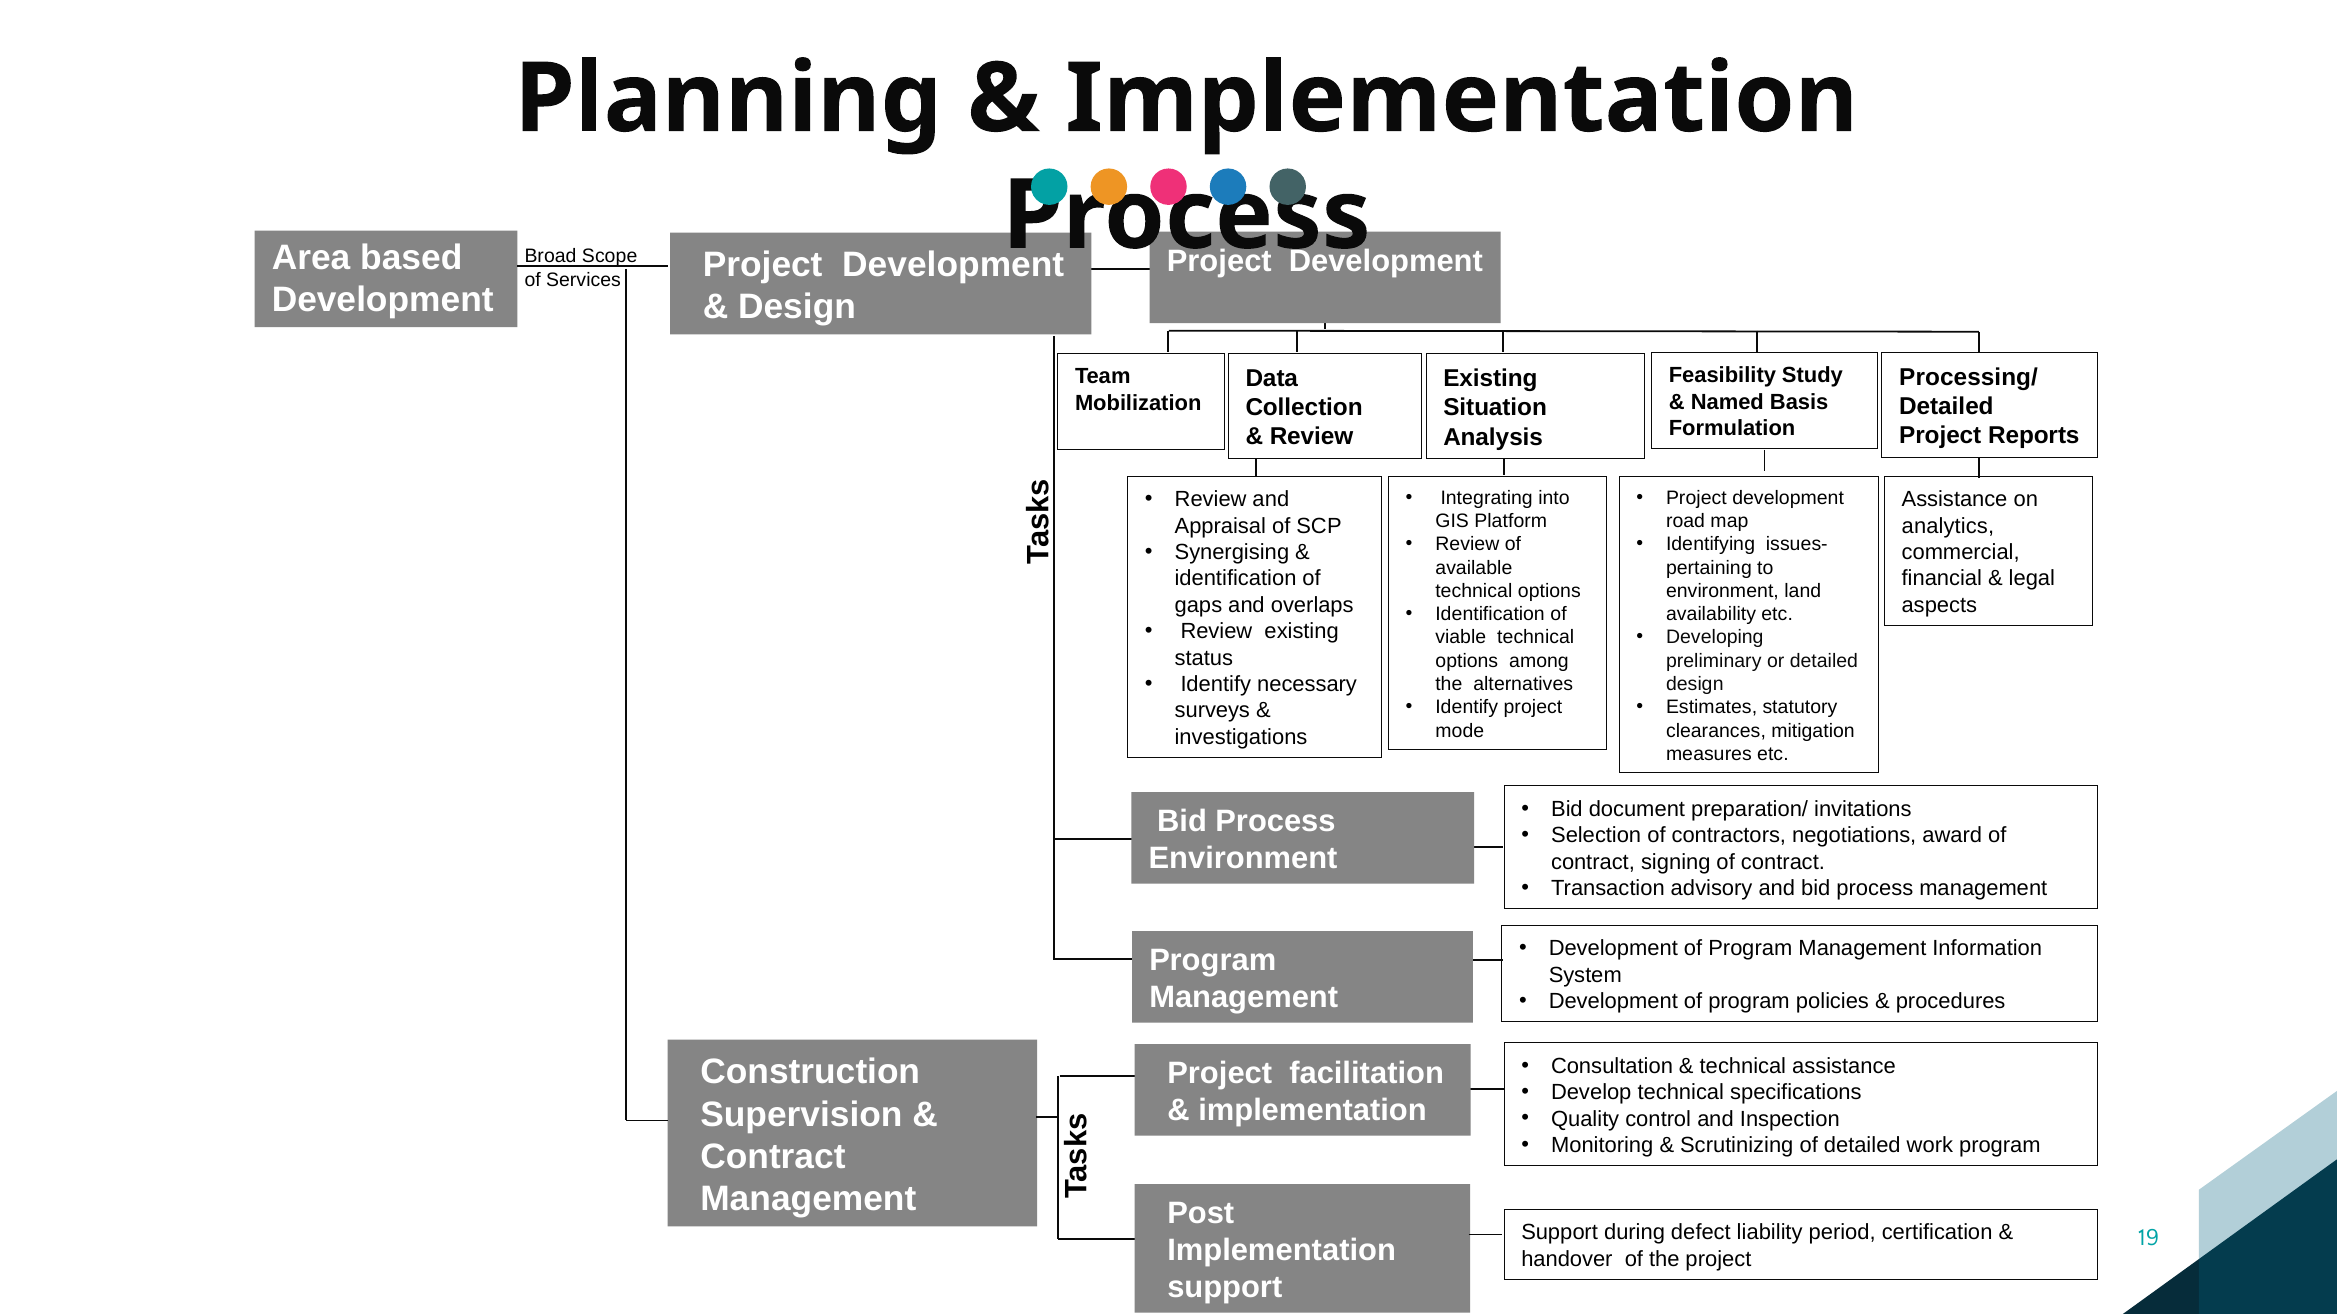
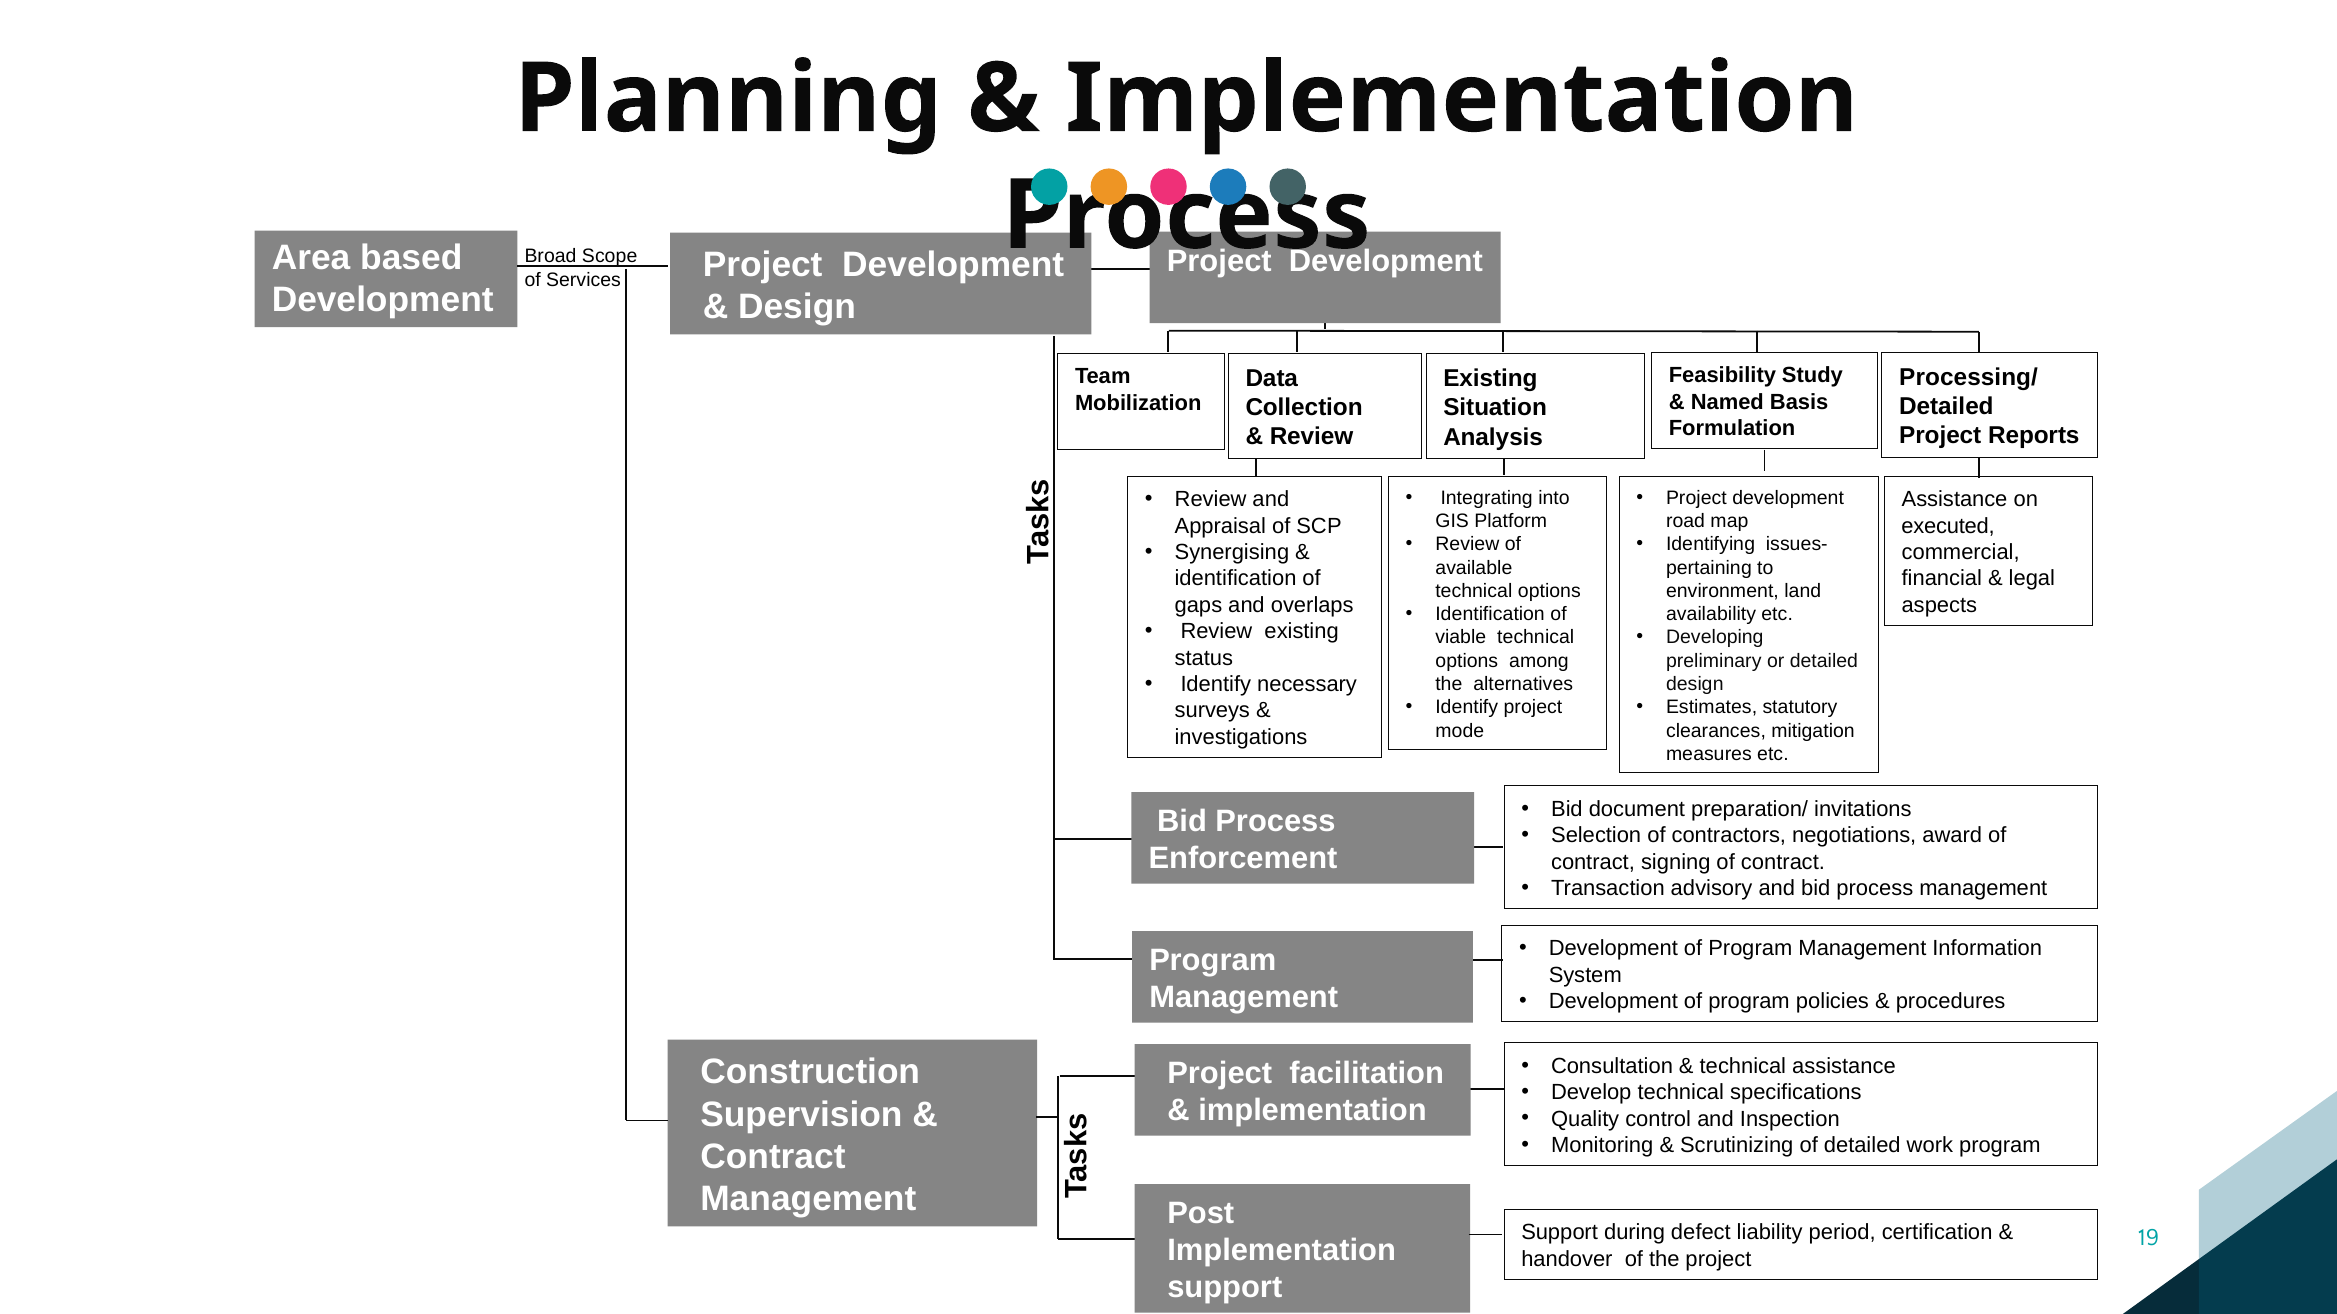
analytics: analytics -> executed
Environment at (1243, 859): Environment -> Enforcement
